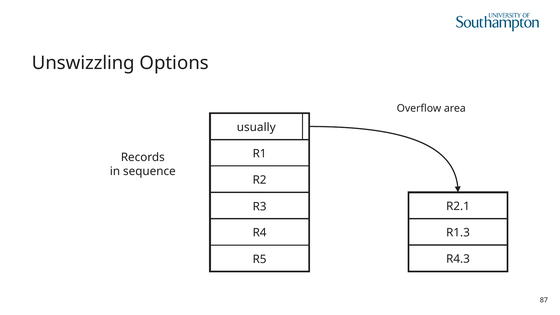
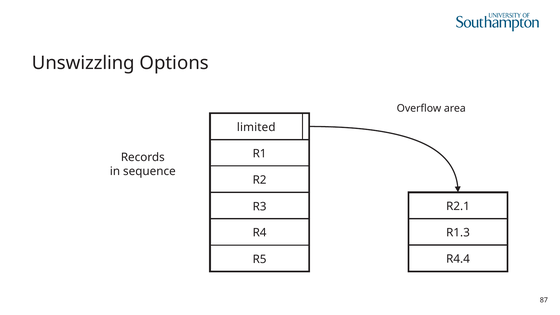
usually: usually -> limited
R4.3: R4.3 -> R4.4
